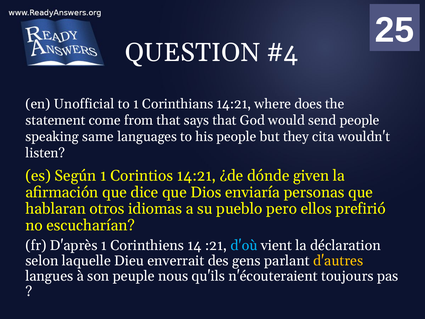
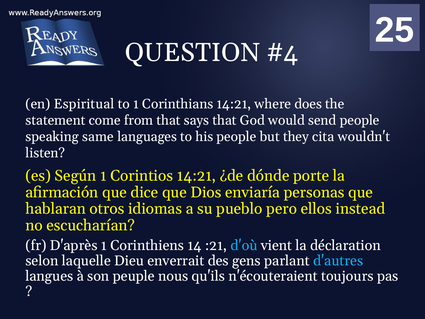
Unofficial: Unofficial -> Espiritual
given: given -> porte
prefirió: prefirió -> instead
d'autres colour: yellow -> light blue
